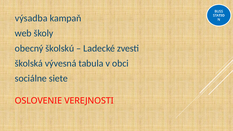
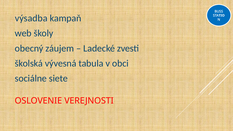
školskú: školskú -> záujem
